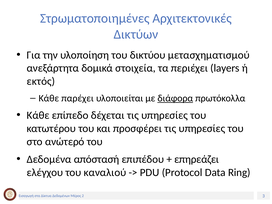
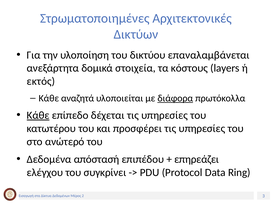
μετασχηματισμού: μετασχηματισμού -> επαναλαμβάνεται
περιέχει: περιέχει -> κόστους
παρέχει: παρέχει -> αναζητά
Κάθε at (38, 115) underline: none -> present
καναλιού: καναλιού -> συγκρίνει
